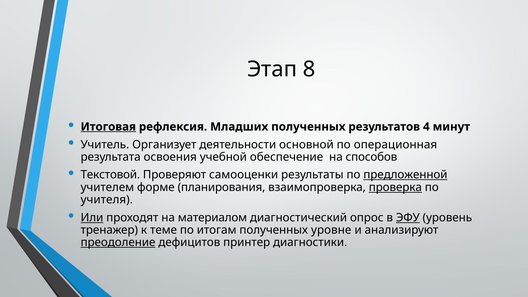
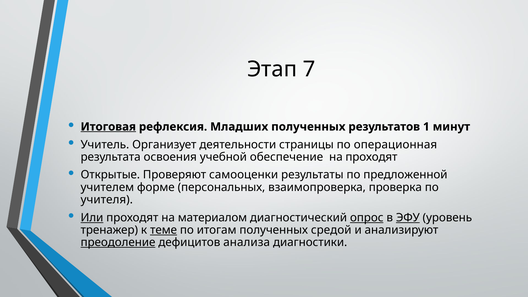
8: 8 -> 7
4: 4 -> 1
основной: основной -> страницы
на способов: способов -> проходят
Текстовой: Текстовой -> Открытые
предложенной underline: present -> none
планирования: планирования -> персональных
проверка underline: present -> none
опрос underline: none -> present
теме underline: none -> present
уровне: уровне -> средой
принтер: принтер -> анализа
